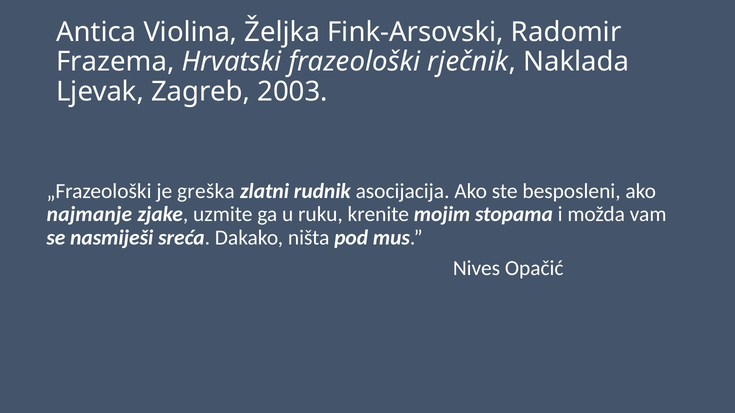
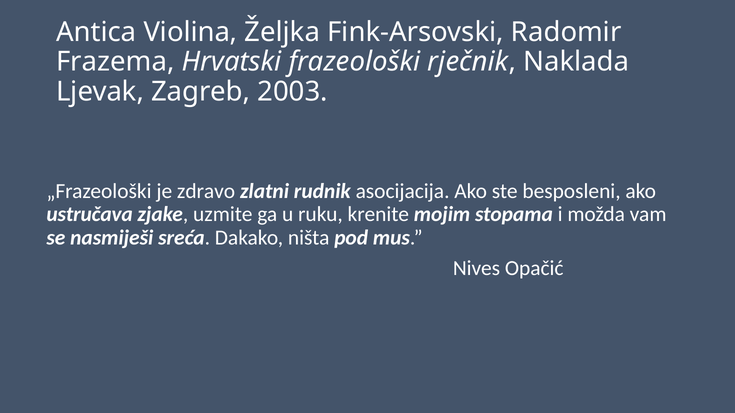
greška: greška -> zdravo
najmanje: najmanje -> ustručava
